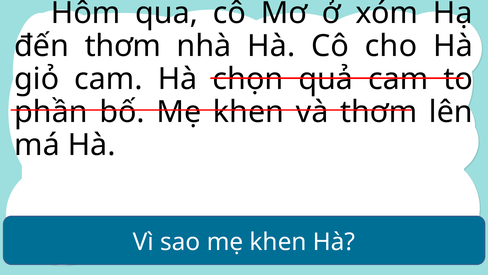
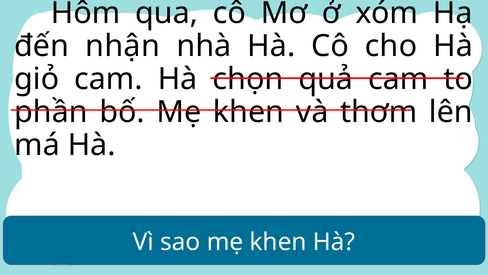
đến thơm: thơm -> nhận
